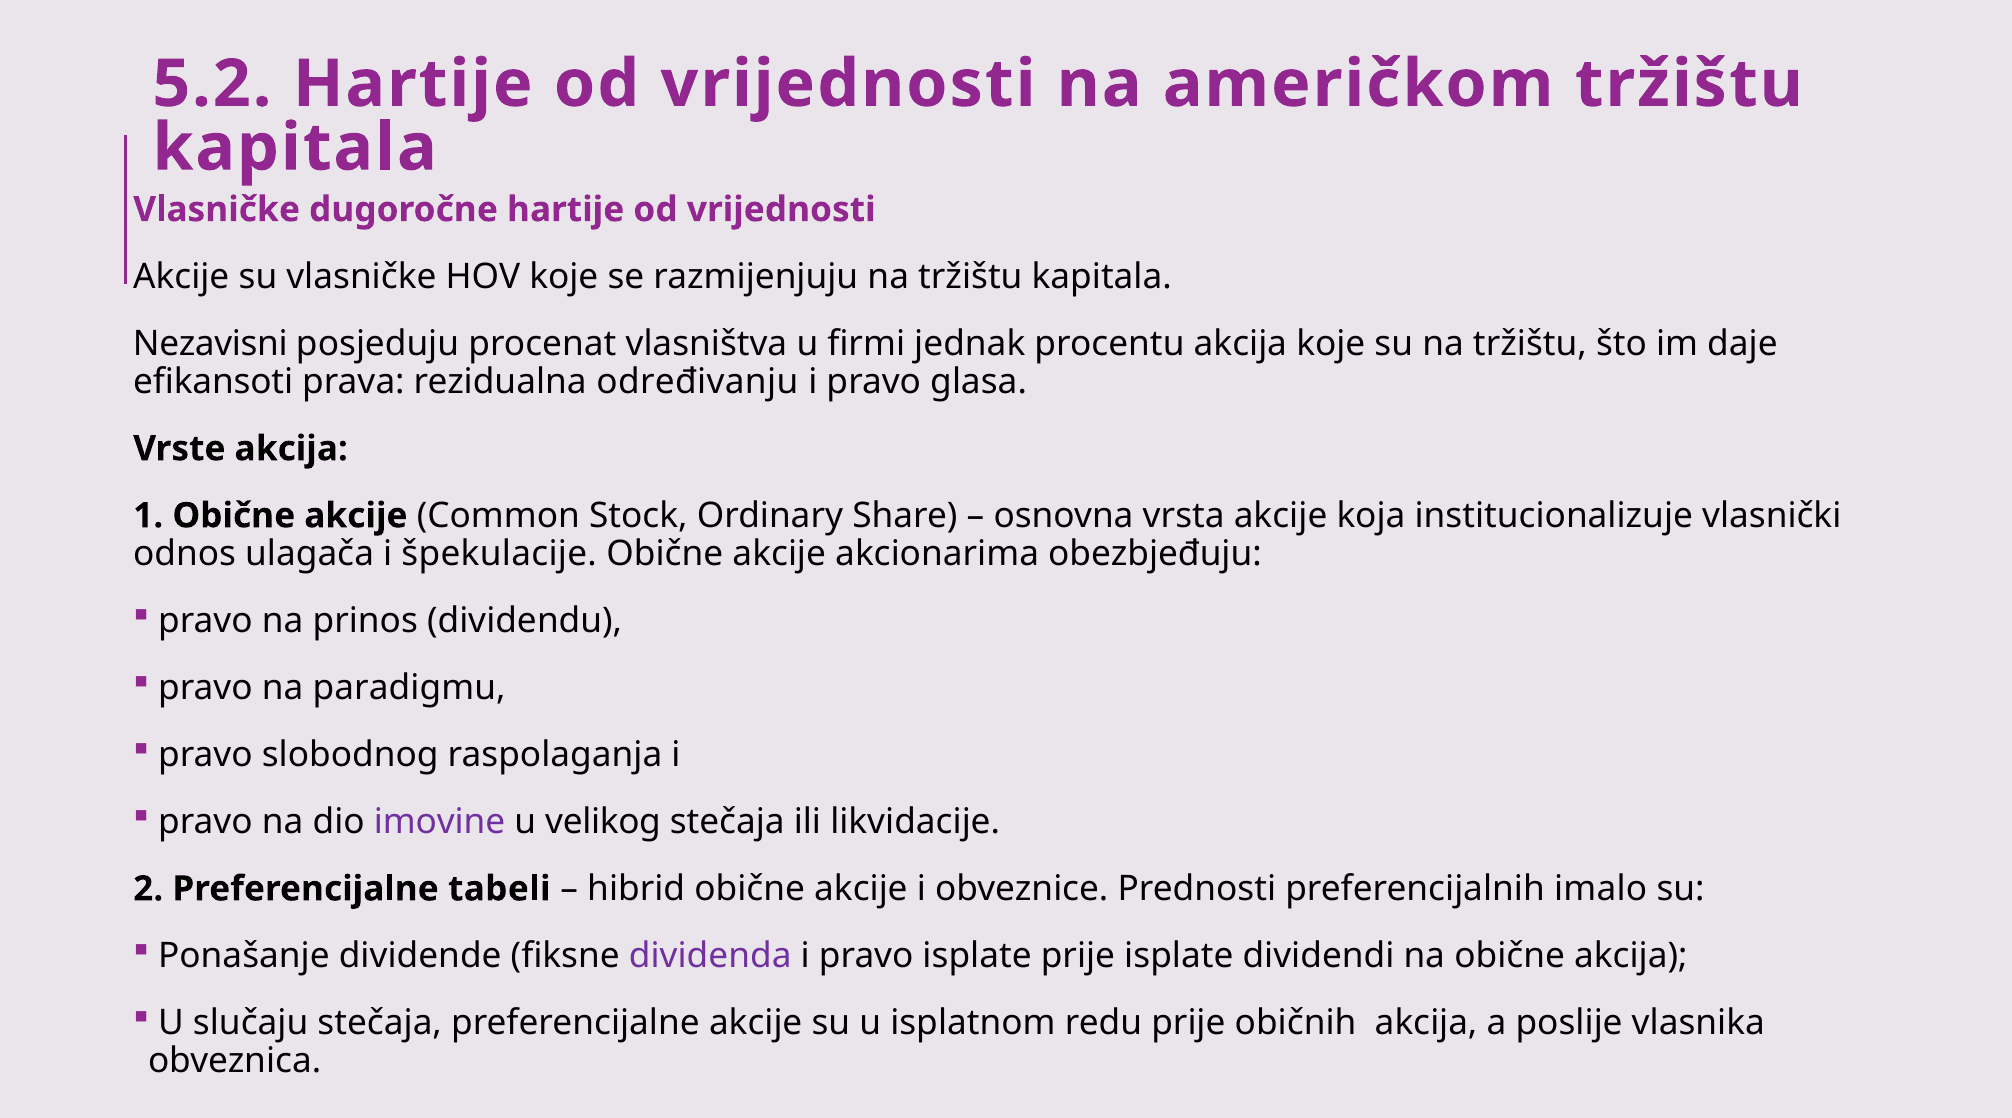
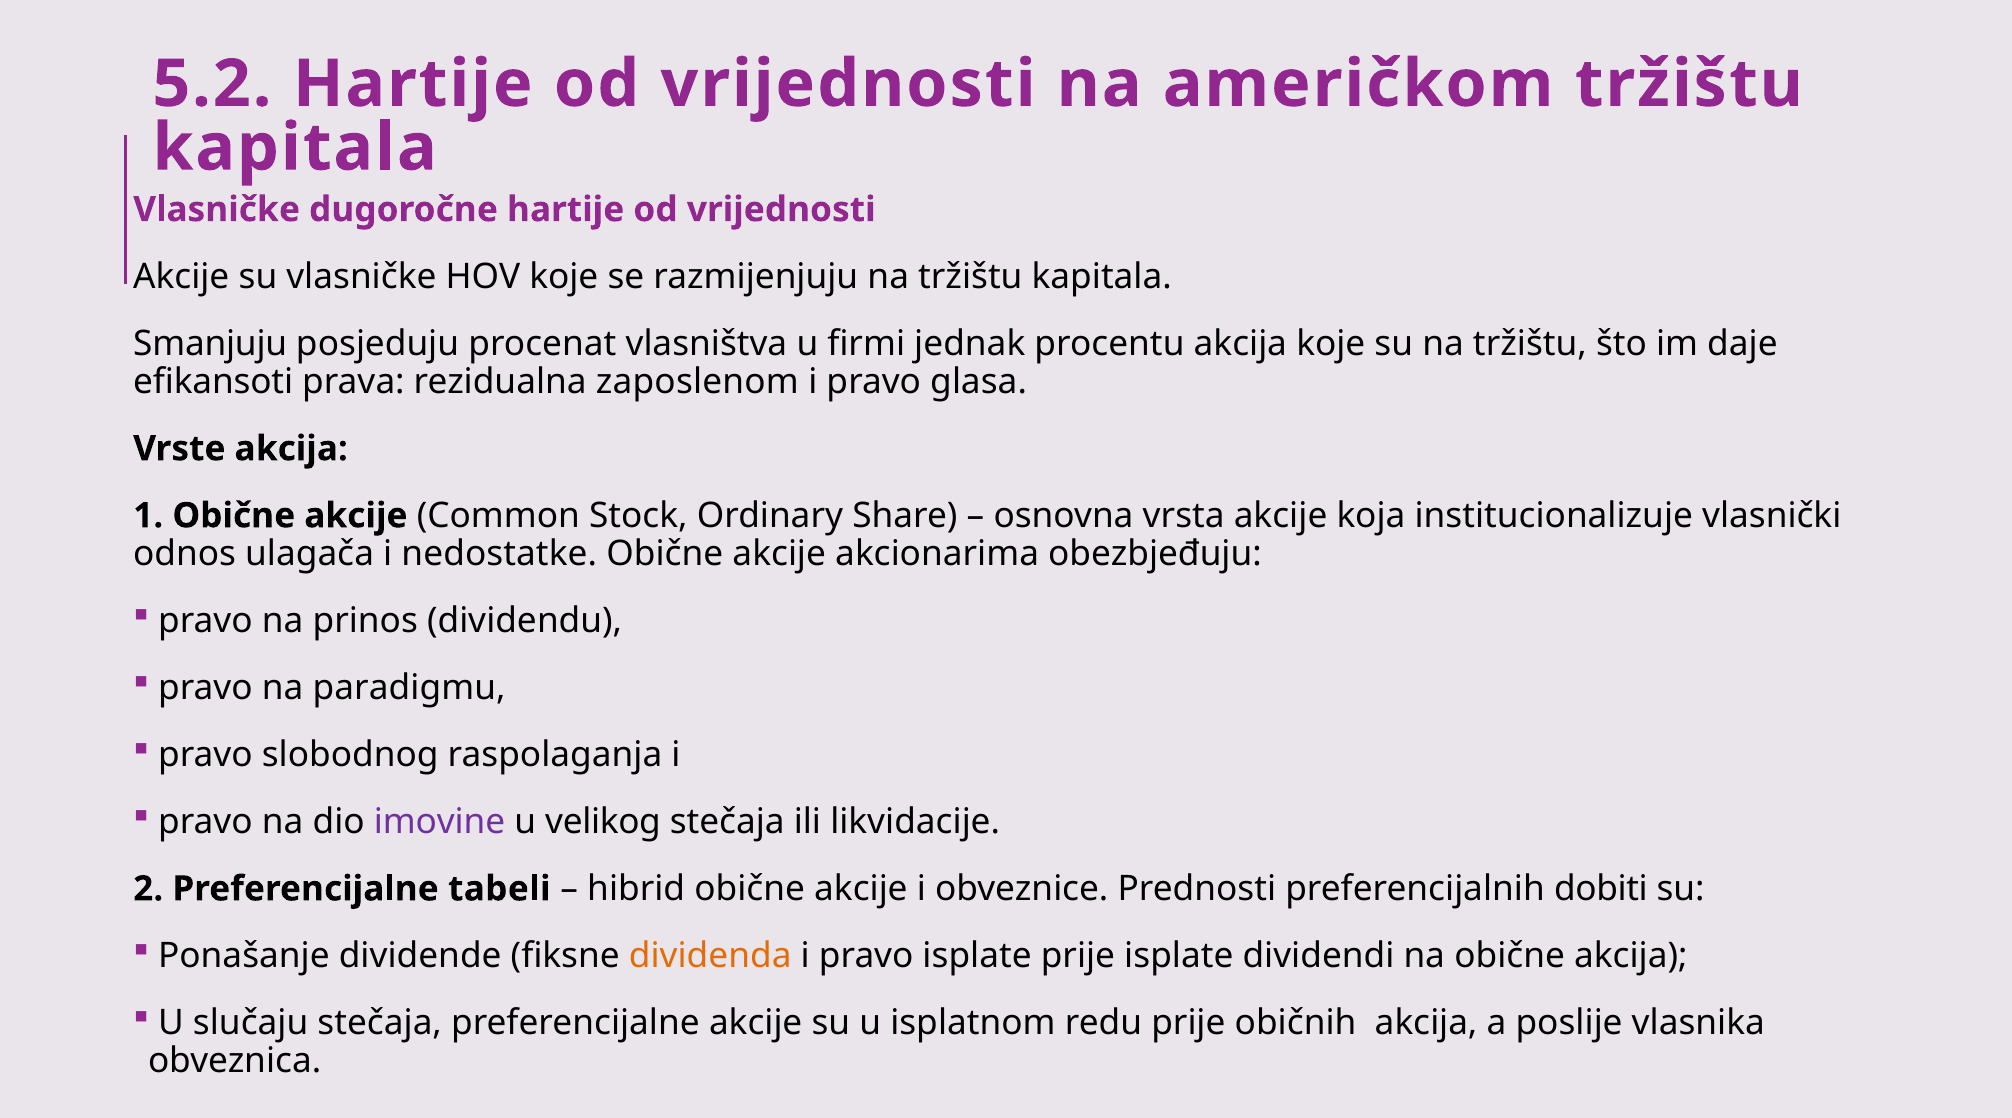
Nezavisni: Nezavisni -> Smanjuju
određivanju: određivanju -> zaposlenom
špekulacije: špekulacije -> nedostatke
imalo: imalo -> dobiti
dividenda colour: purple -> orange
